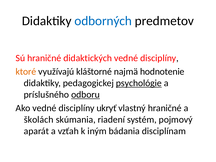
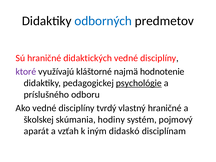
ktoré colour: orange -> purple
odboru underline: present -> none
ukryť: ukryť -> tvrdý
školách: školách -> školskej
riadení: riadení -> hodiny
bádania: bádania -> didaskó
